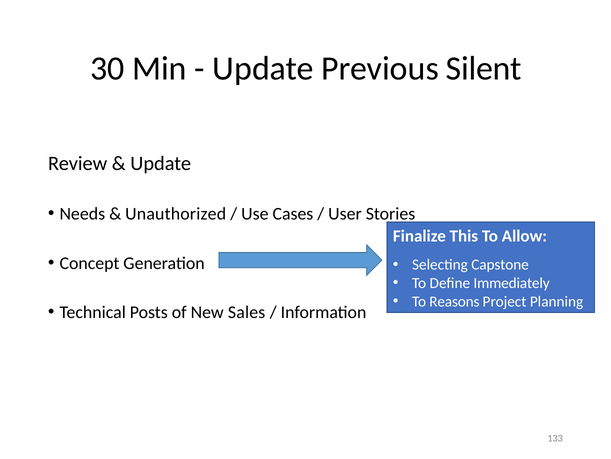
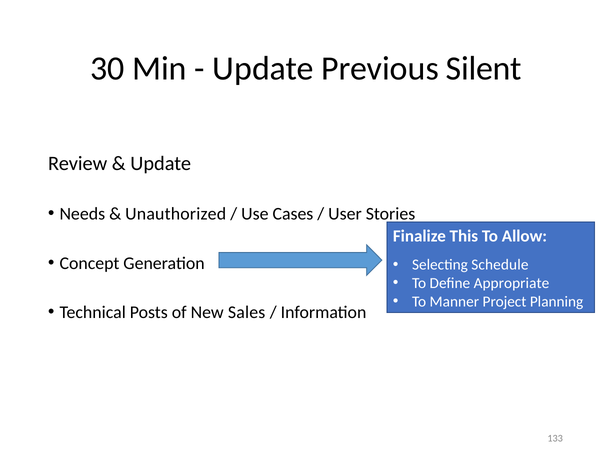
Capstone: Capstone -> Schedule
Immediately: Immediately -> Appropriate
Reasons: Reasons -> Manner
